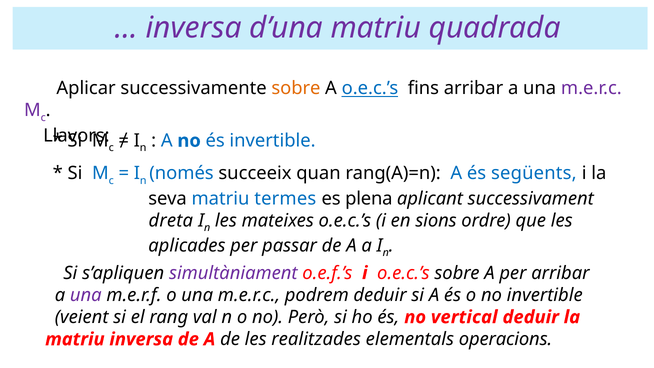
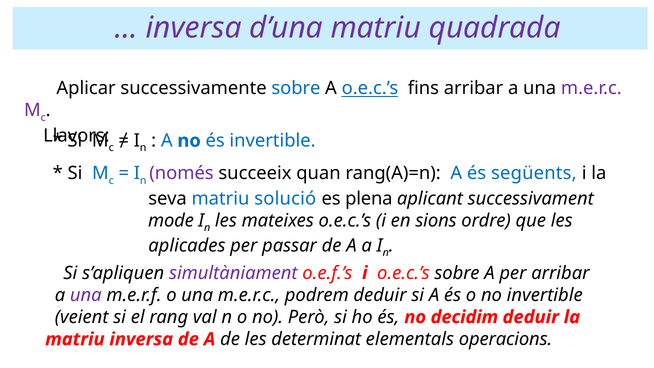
sobre at (296, 88) colour: orange -> blue
només colour: blue -> purple
termes: termes -> solució
dreta: dreta -> mode
vertical: vertical -> decidim
realitzades: realitzades -> determinat
